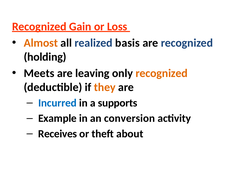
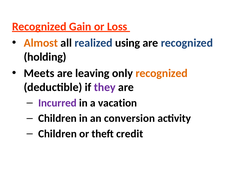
basis: basis -> using
they colour: orange -> purple
Incurred colour: blue -> purple
supports: supports -> vacation
Example at (57, 118): Example -> Children
Receives at (58, 134): Receives -> Children
about: about -> credit
